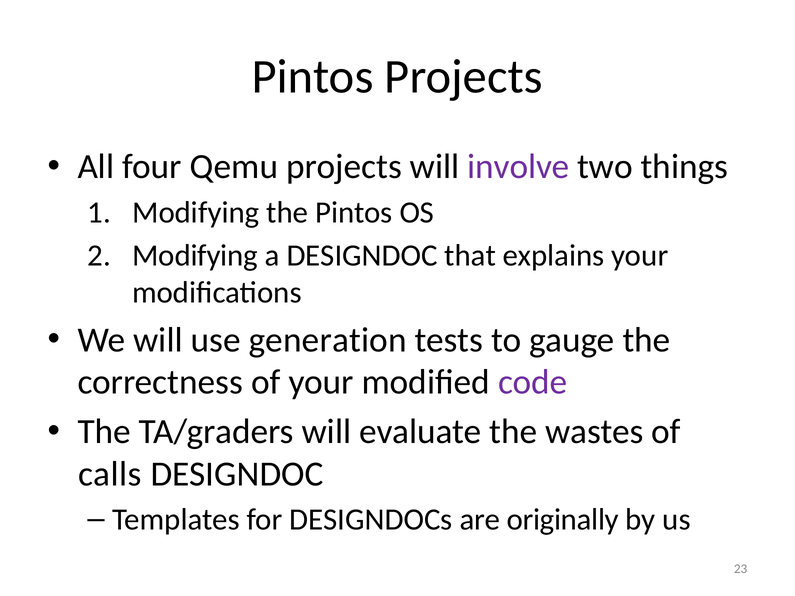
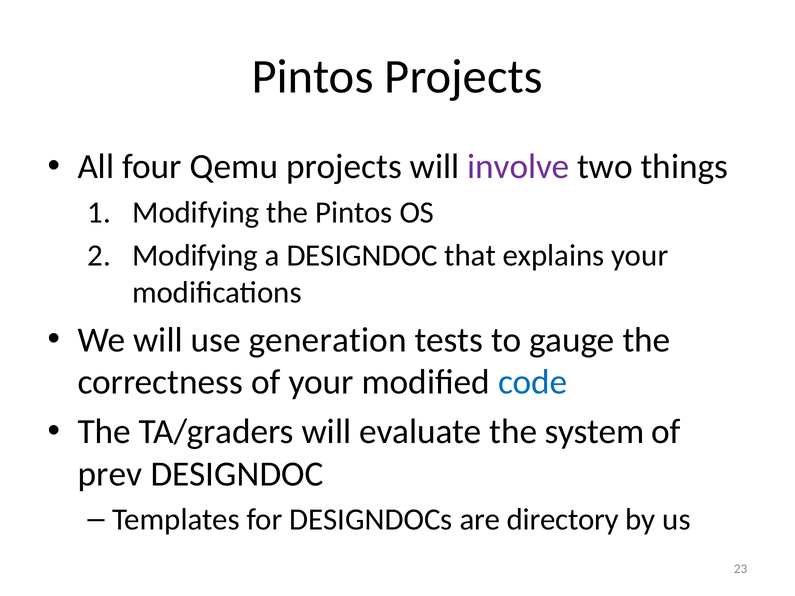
code colour: purple -> blue
wastes: wastes -> system
calls: calls -> prev
originally: originally -> directory
